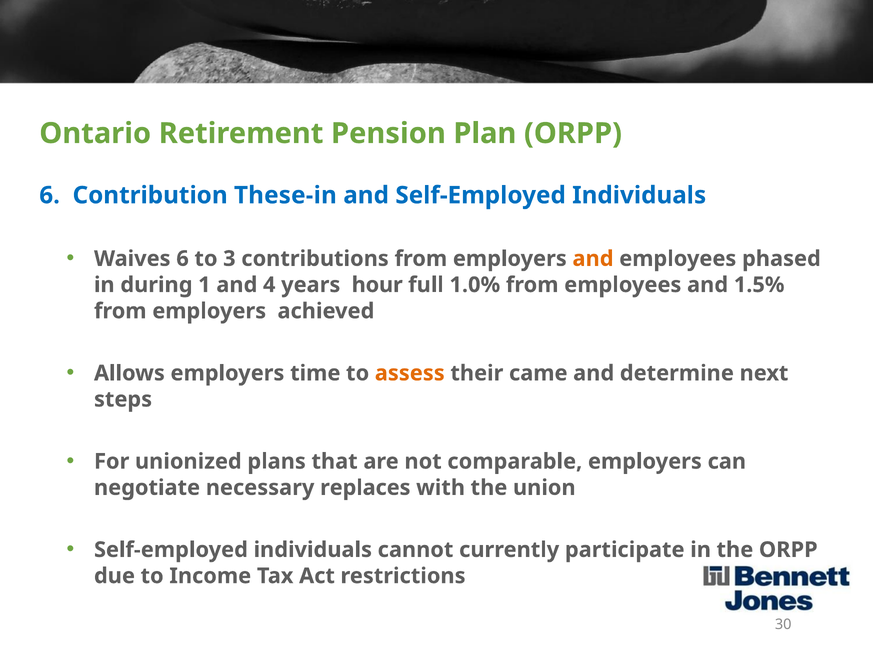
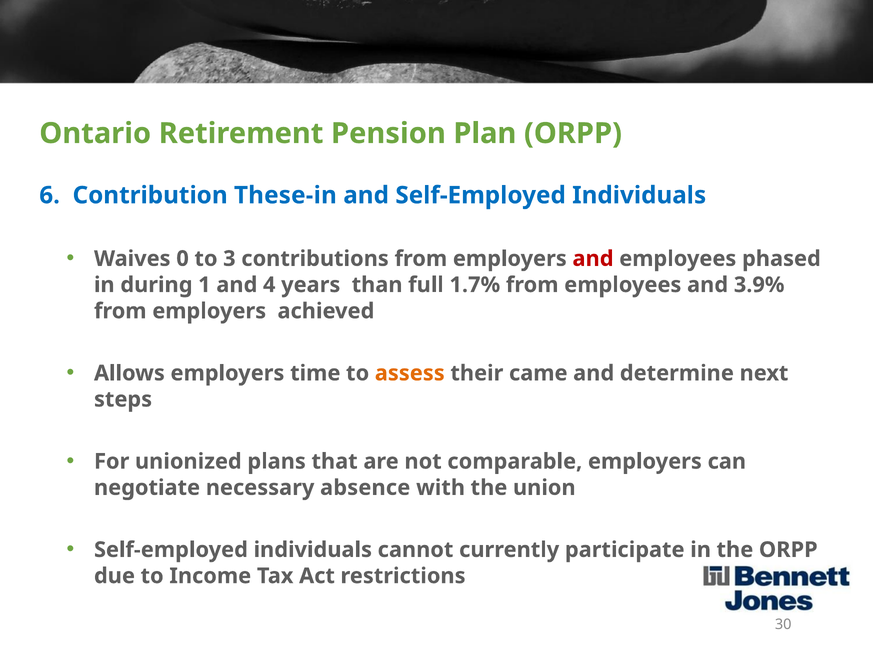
Waives 6: 6 -> 0
and at (593, 259) colour: orange -> red
hour: hour -> than
1.0%: 1.0% -> 1.7%
1.5%: 1.5% -> 3.9%
replaces: replaces -> absence
